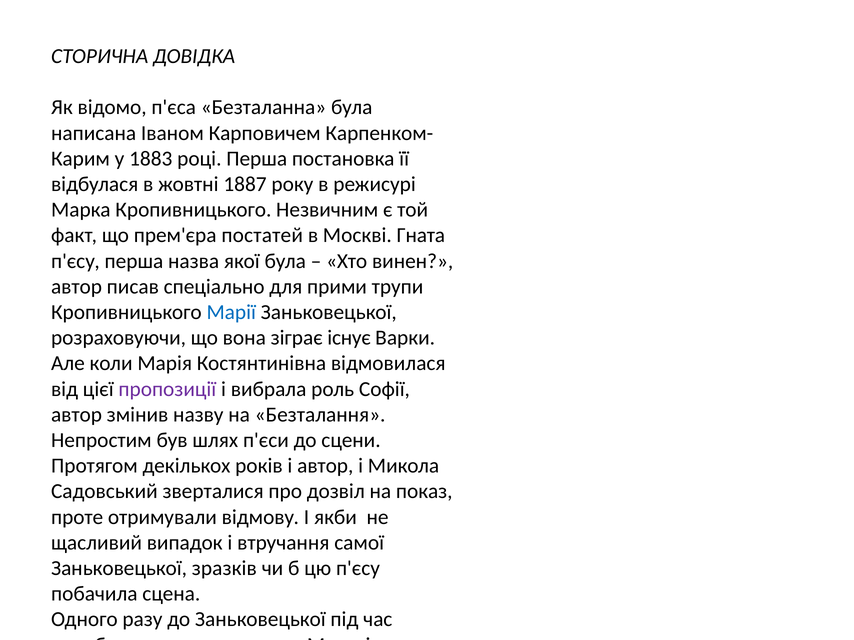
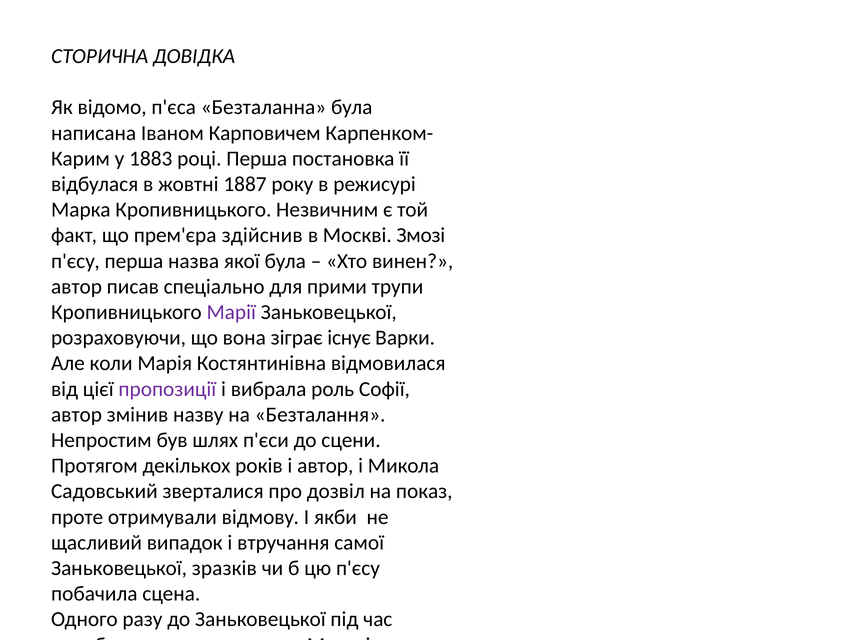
постатей: постатей -> здійснив
Москві Гната: Гната -> Змозі
Марії colour: blue -> purple
